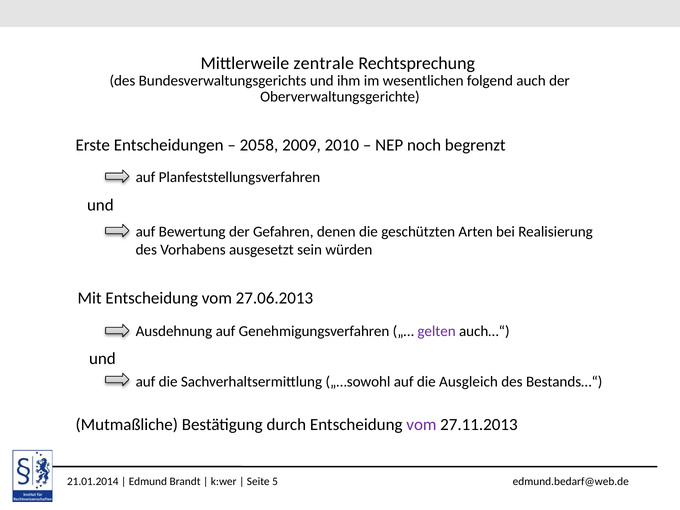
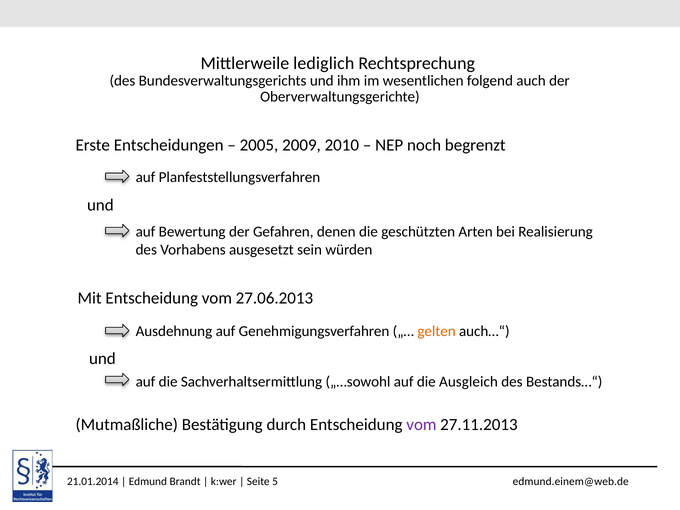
zentrale: zentrale -> lediglich
2058: 2058 -> 2005
gelten colour: purple -> orange
edmund.bedarf@web.de: edmund.bedarf@web.de -> edmund.einem@web.de
